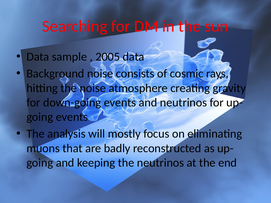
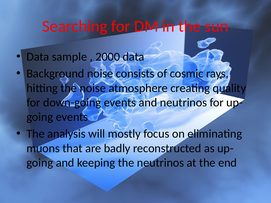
2005: 2005 -> 2000
gravity: gravity -> quality
